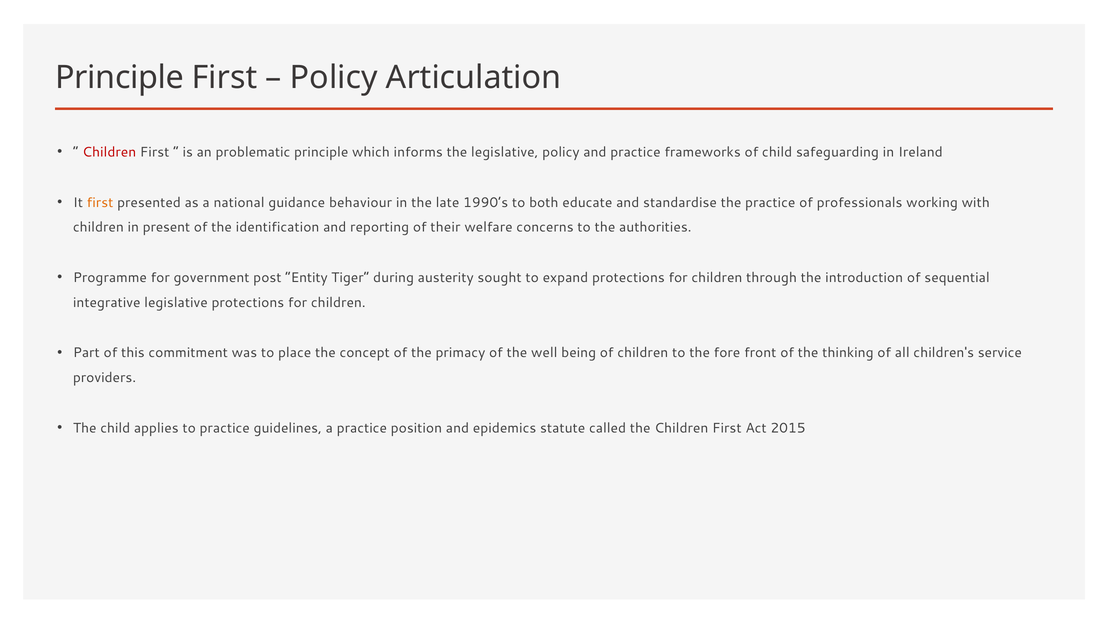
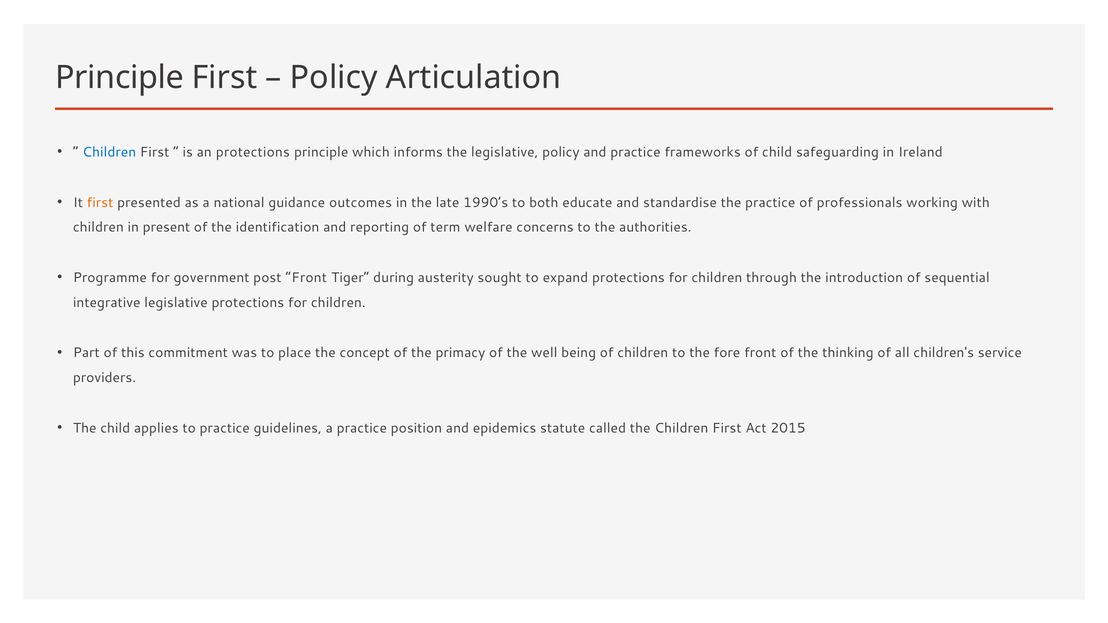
Children at (109, 152) colour: red -> blue
an problematic: problematic -> protections
behaviour: behaviour -> outcomes
their: their -> term
post Entity: Entity -> Front
